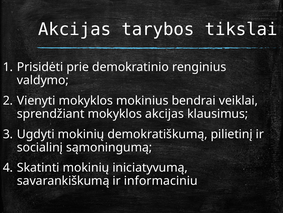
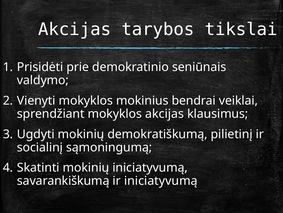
renginius: renginius -> seniūnais
ir informaciniu: informaciniu -> iniciatyvumą
